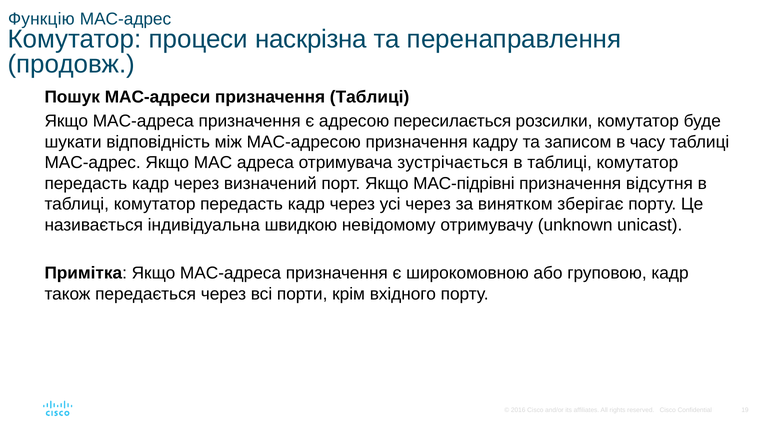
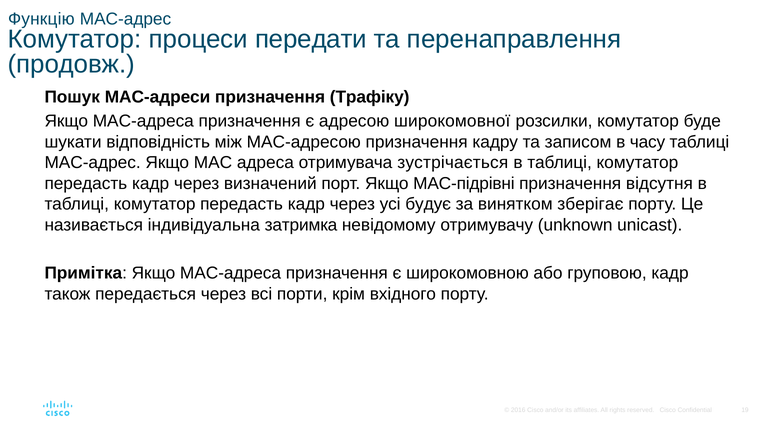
наскрізна: наскрізна -> передати
призначення Таблиці: Таблиці -> Трафіку
пересилається: пересилається -> широкомовної
усі через: через -> будує
швидкою: швидкою -> затримка
